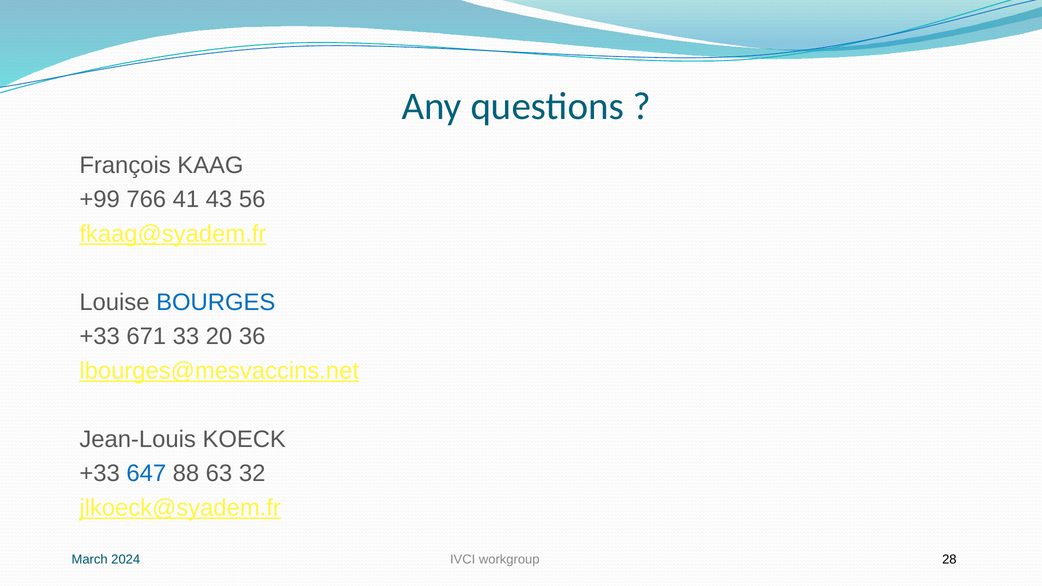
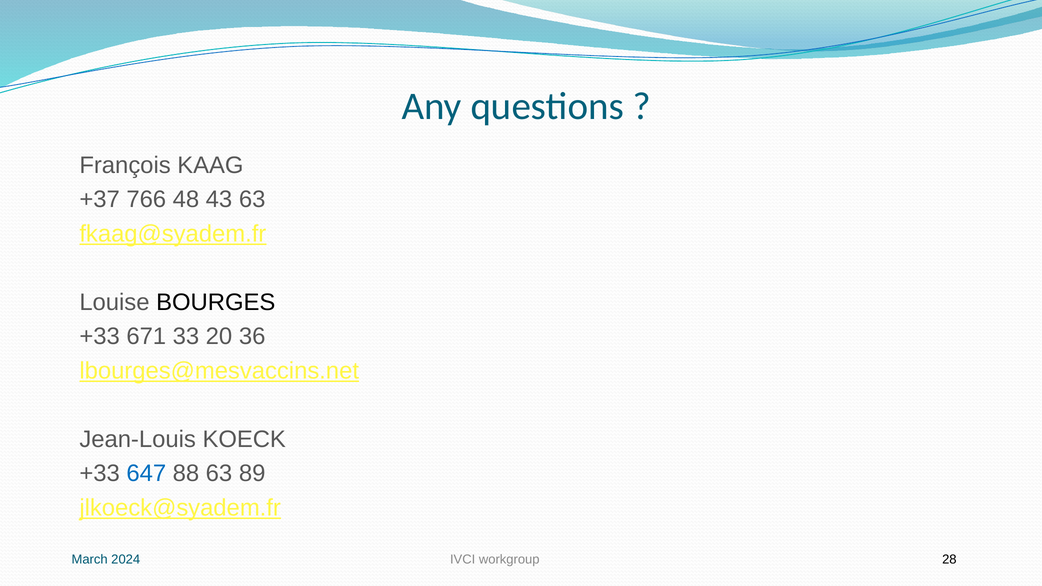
+99: +99 -> +37
41: 41 -> 48
43 56: 56 -> 63
BOURGES colour: blue -> black
32: 32 -> 89
